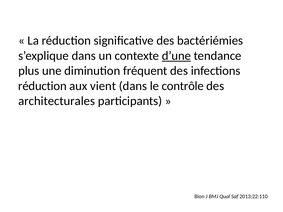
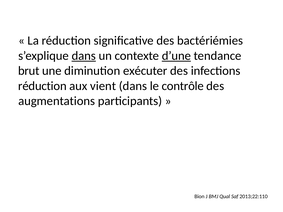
dans at (84, 56) underline: none -> present
plus: plus -> brut
fréquent: fréquent -> exécuter
architecturales: architecturales -> augmentations
